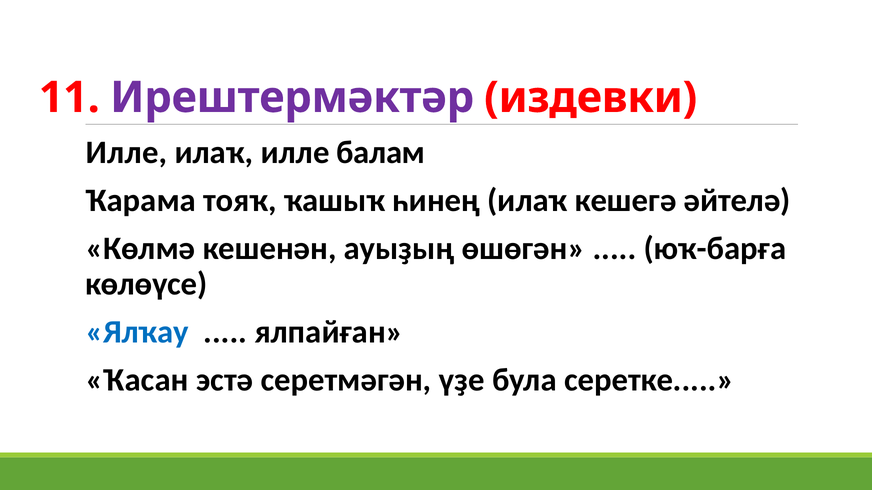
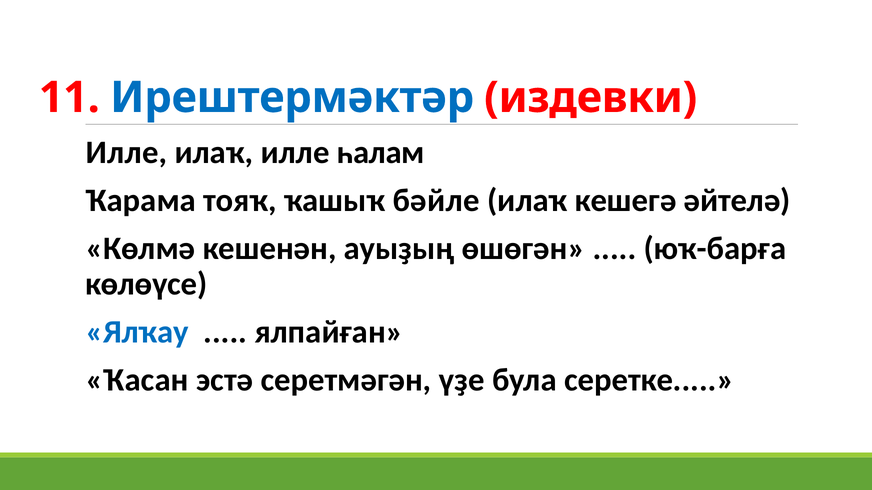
Ирештермәктәр colour: purple -> blue
балам: балам -> һалам
һинең: һинең -> бәйле
